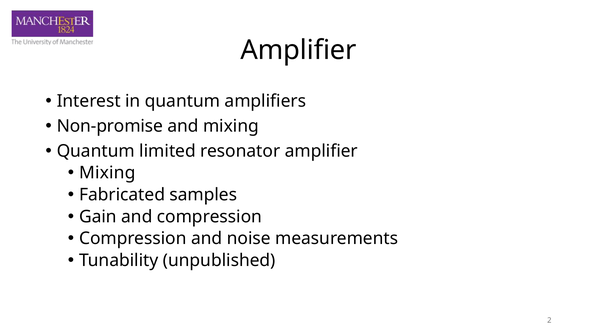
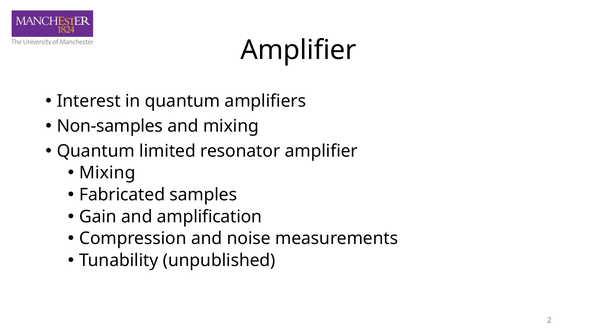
Non-promise: Non-promise -> Non-samples
and compression: compression -> amplification
